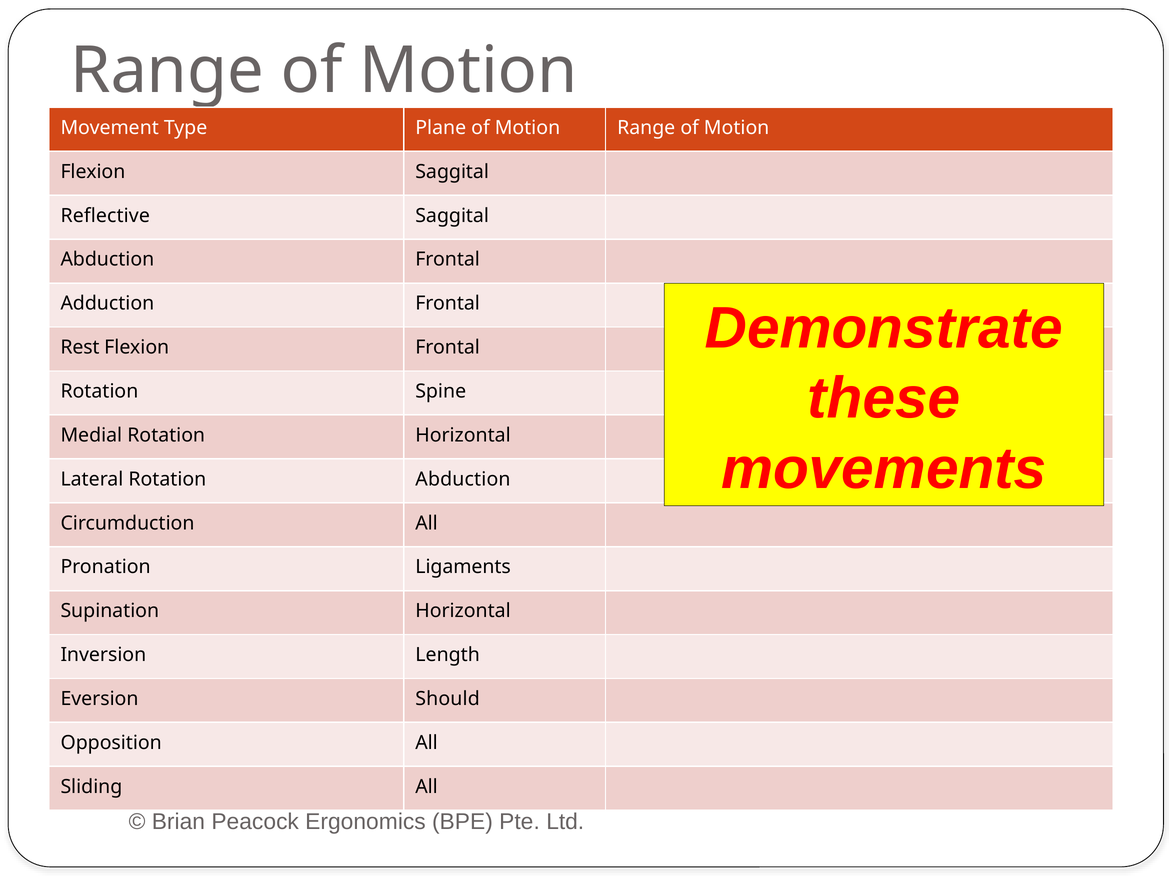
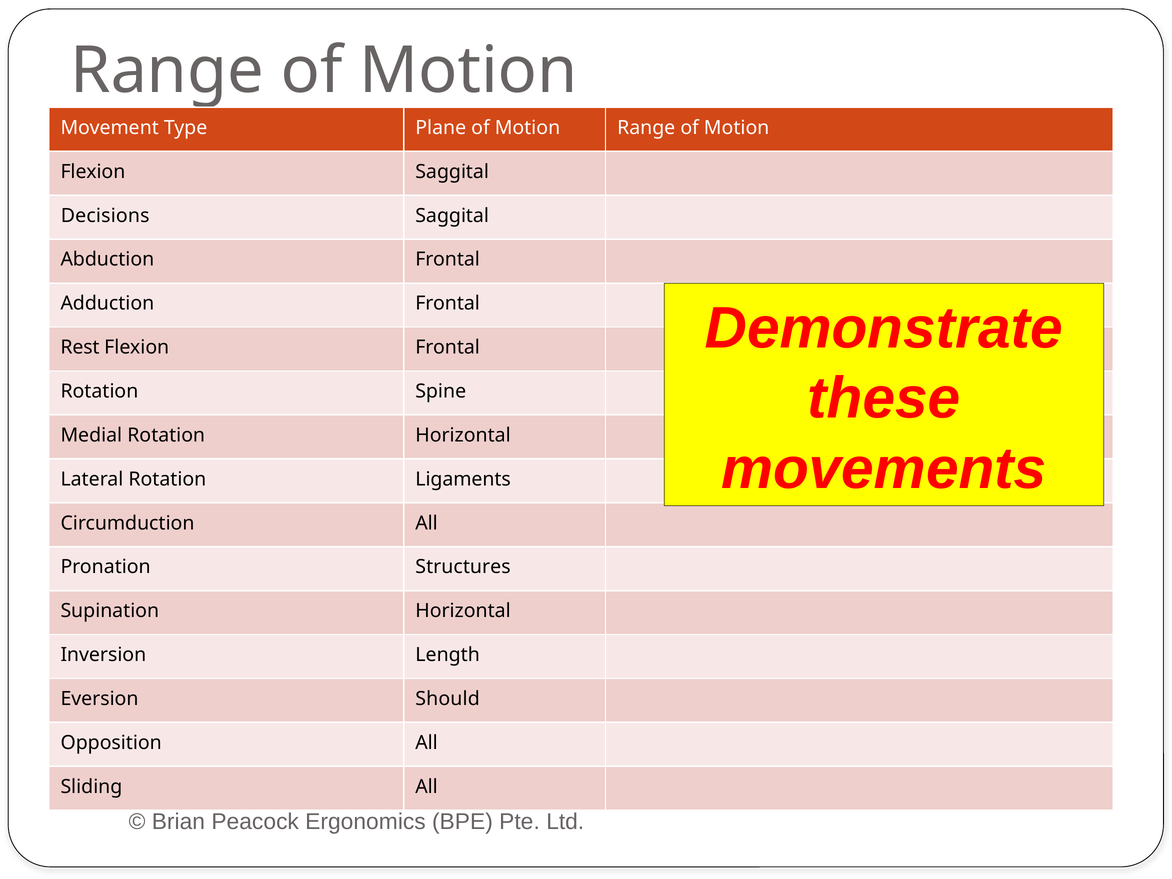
Reflective: Reflective -> Decisions
Rotation Abduction: Abduction -> Ligaments
Ligaments: Ligaments -> Structures
